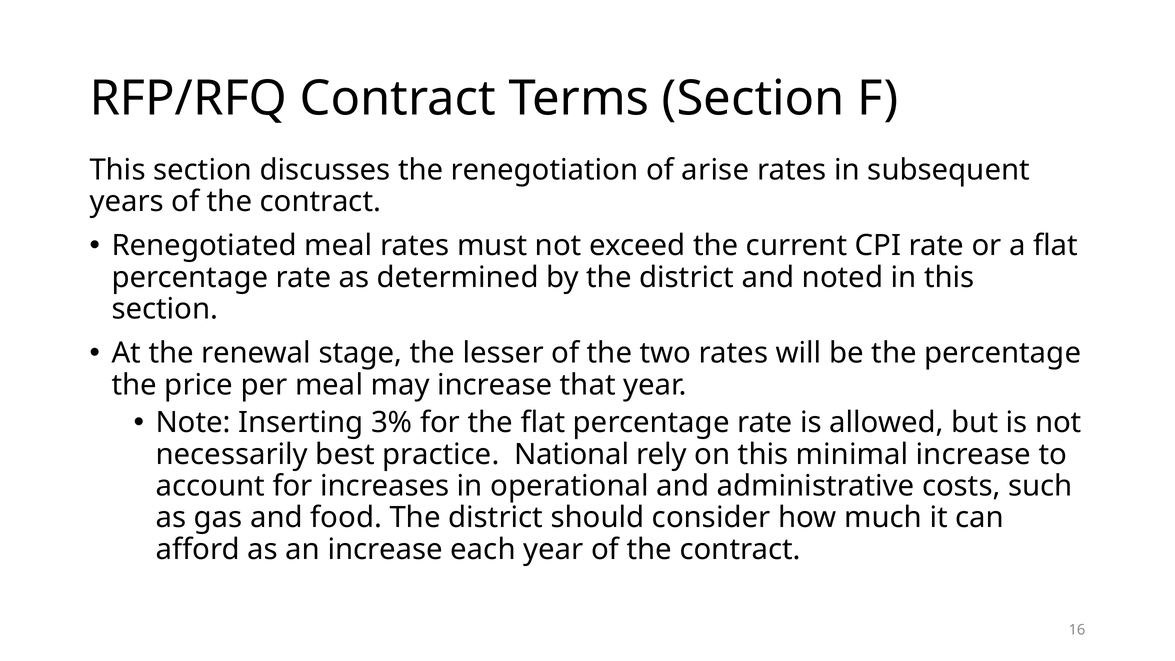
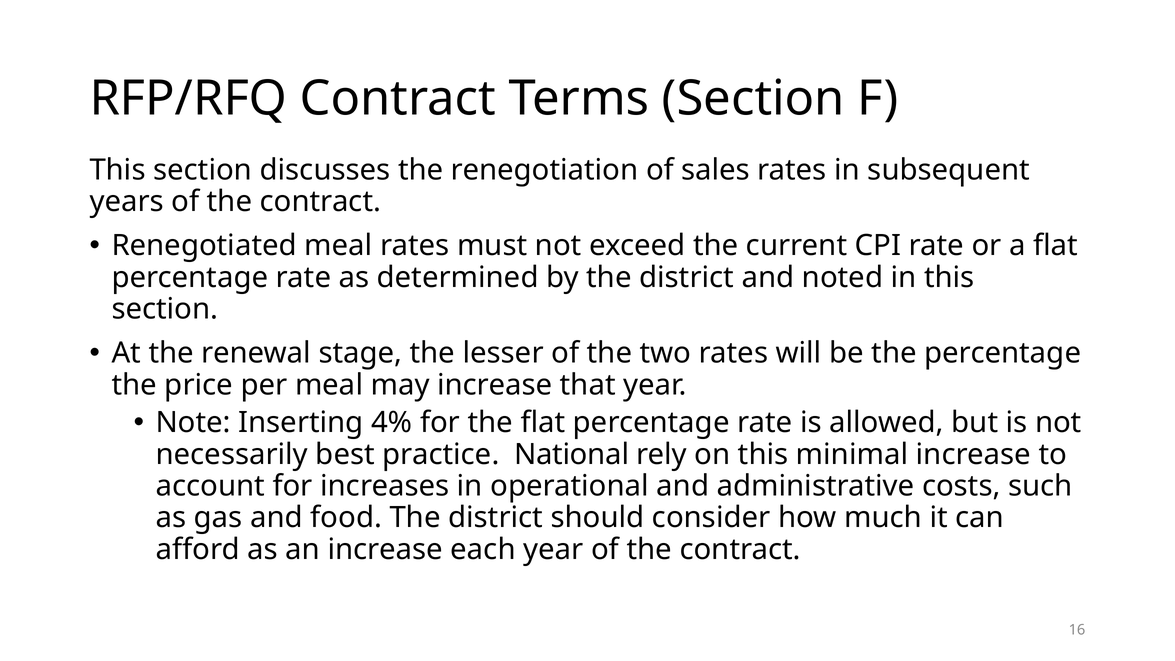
arise: arise -> sales
3%: 3% -> 4%
